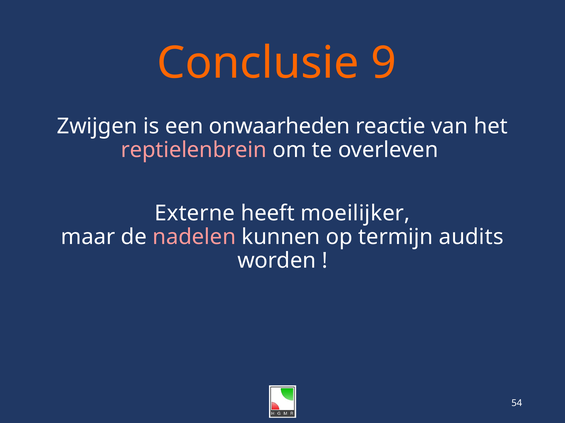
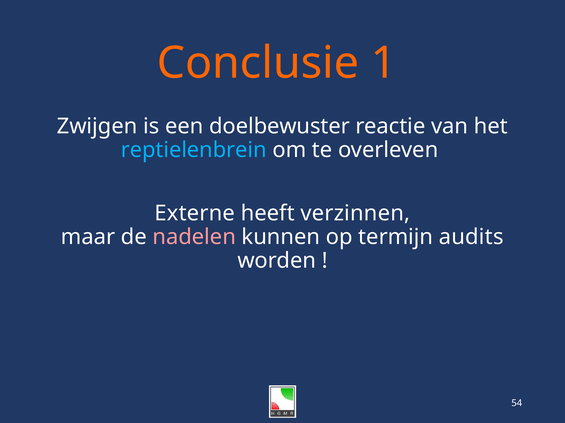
9: 9 -> 1
onwaarheden: onwaarheden -> doelbewuster
reptielenbrein colour: pink -> light blue
moeilijker: moeilijker -> verzinnen
